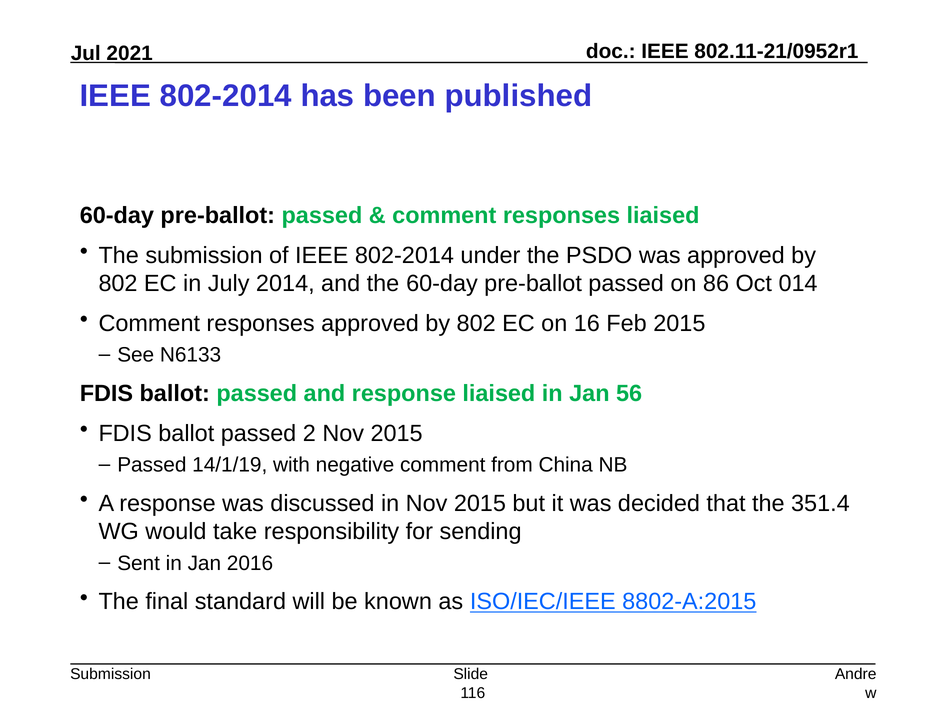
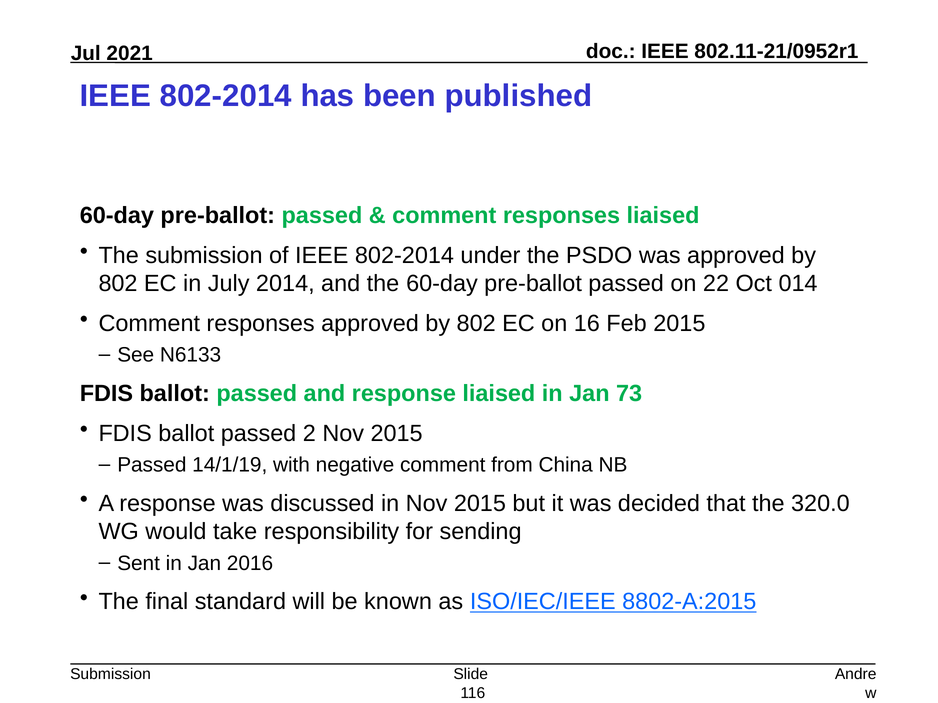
86: 86 -> 22
56: 56 -> 73
351.4: 351.4 -> 320.0
